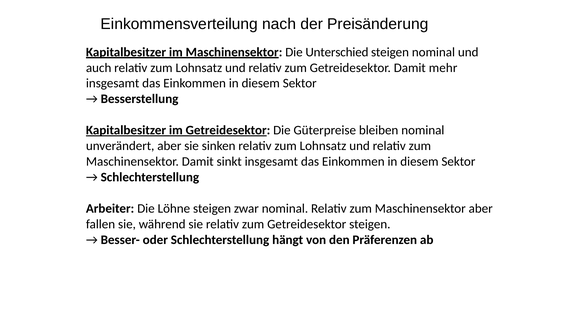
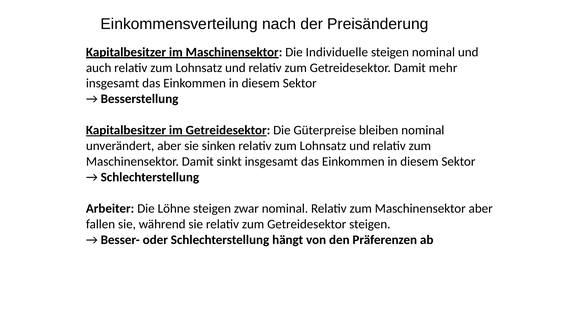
Unterschied: Unterschied -> Individuelle
